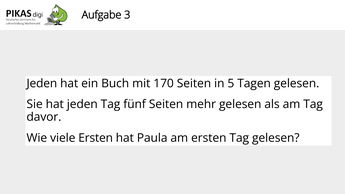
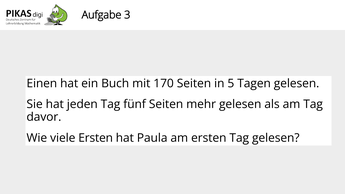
Jeden at (42, 83): Jeden -> Einen
